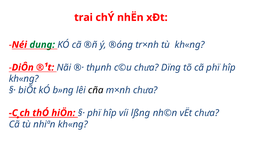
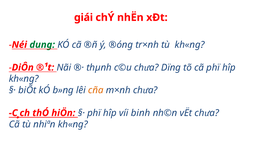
trai: trai -> giái
cña colour: black -> orange
lßng: lßng -> binh
